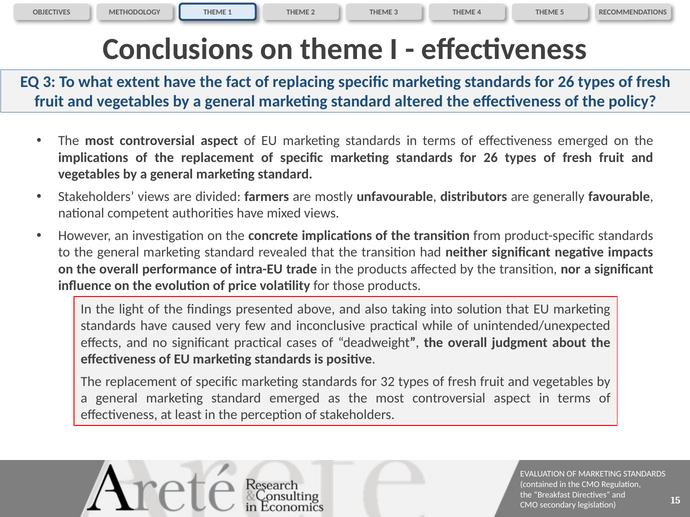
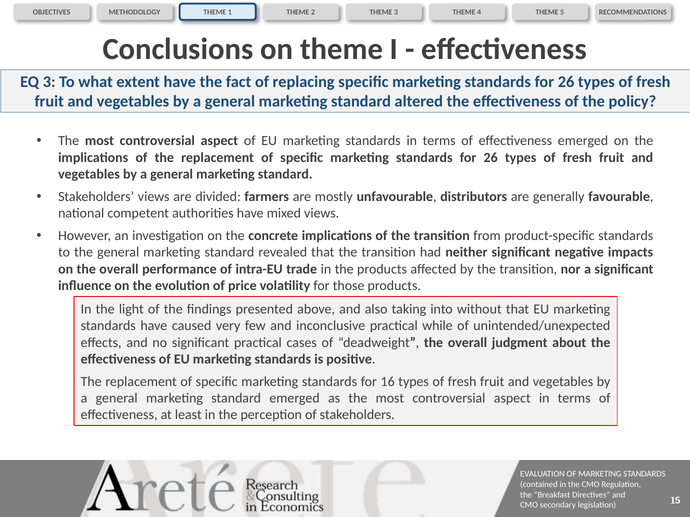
solution: solution -> without
32: 32 -> 16
